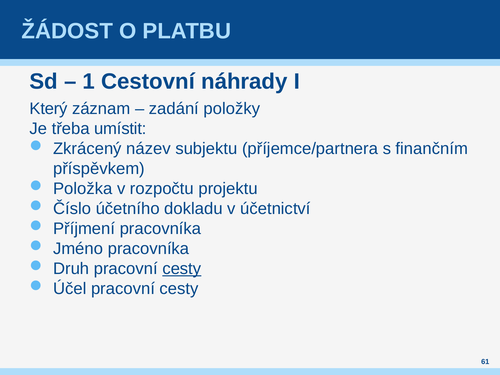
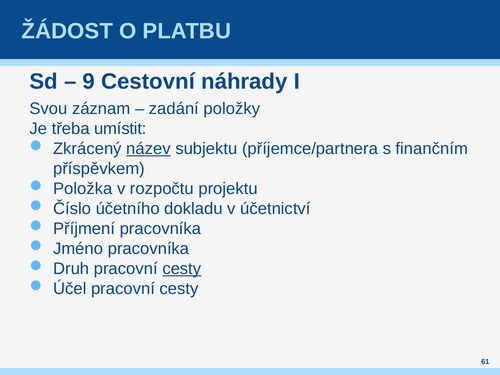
1: 1 -> 9
Který: Který -> Svou
název underline: none -> present
